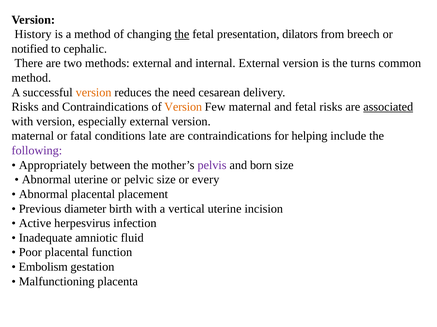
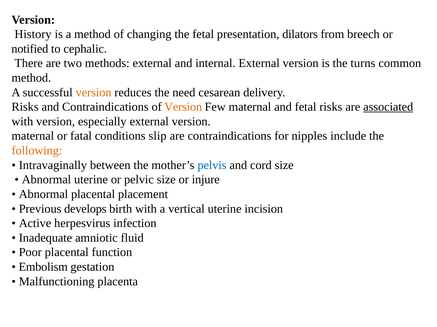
the at (182, 34) underline: present -> none
late: late -> slip
helping: helping -> nipples
following colour: purple -> orange
Appropriately: Appropriately -> Intravaginally
pelvis colour: purple -> blue
born: born -> cord
every: every -> injure
diameter: diameter -> develops
